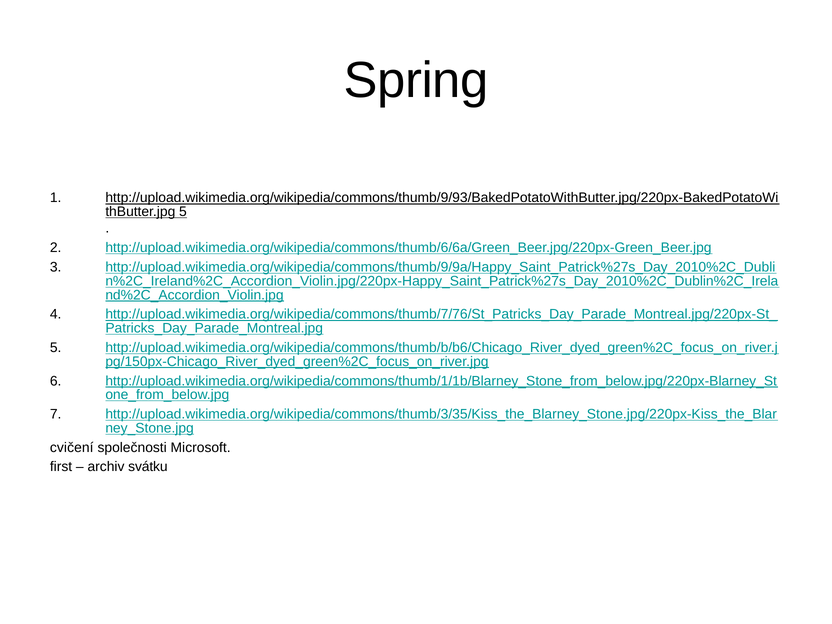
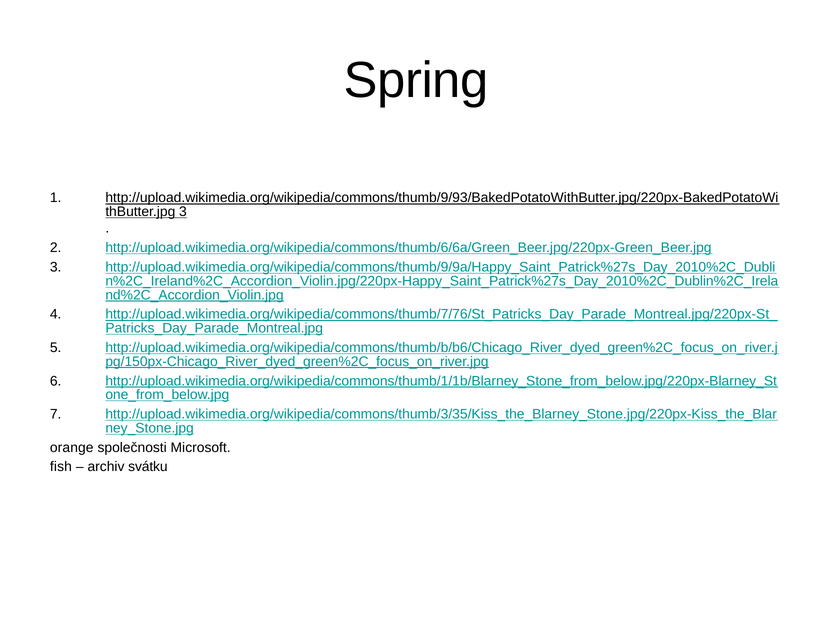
5 at (183, 212): 5 -> 3
cvičení: cvičení -> orange
first: first -> fish
